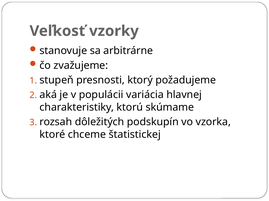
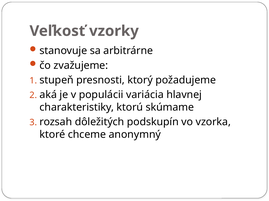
štatistickej: štatistickej -> anonymný
